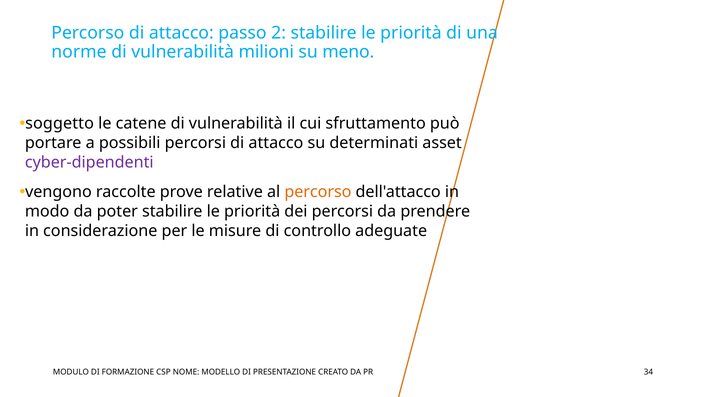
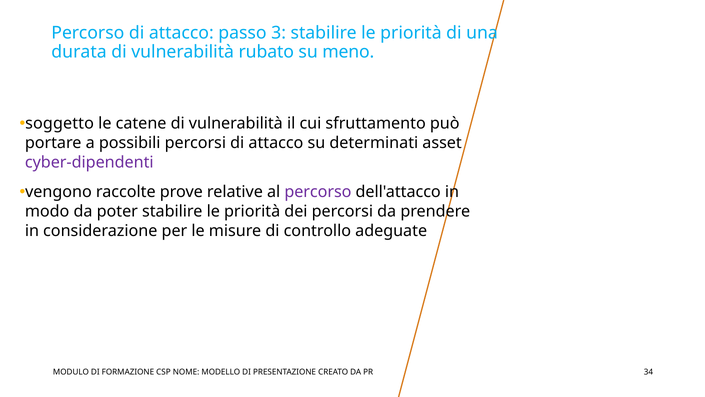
2: 2 -> 3
norme: norme -> durata
milioni: milioni -> rubato
percorso at (318, 192) colour: orange -> purple
